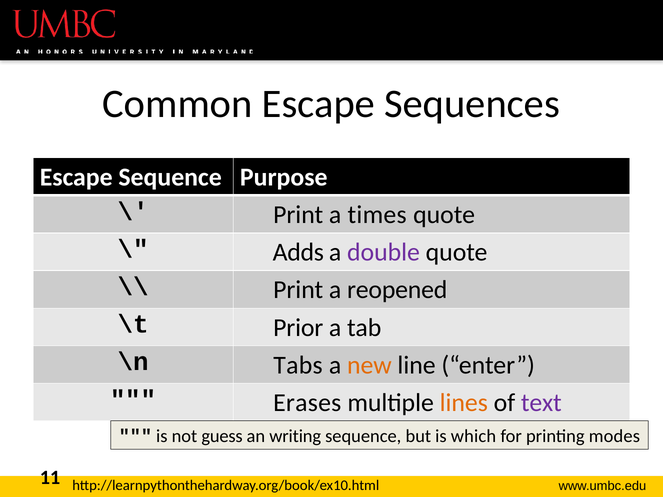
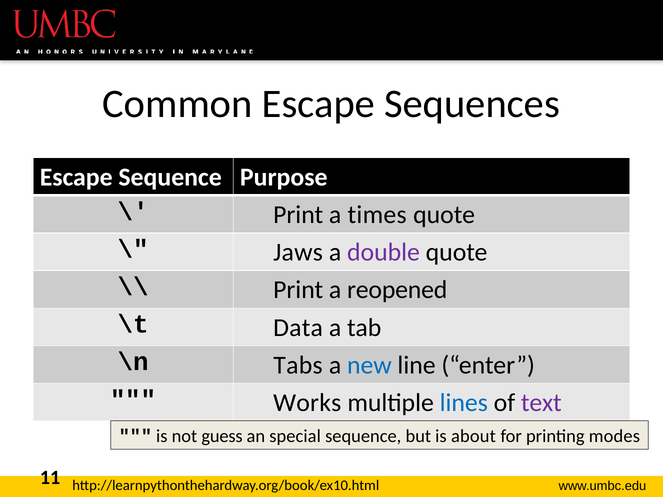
Adds: Adds -> Jaws
Prior: Prior -> Data
new colour: orange -> blue
Erases: Erases -> Works
lines colour: orange -> blue
writing: writing -> special
which: which -> about
